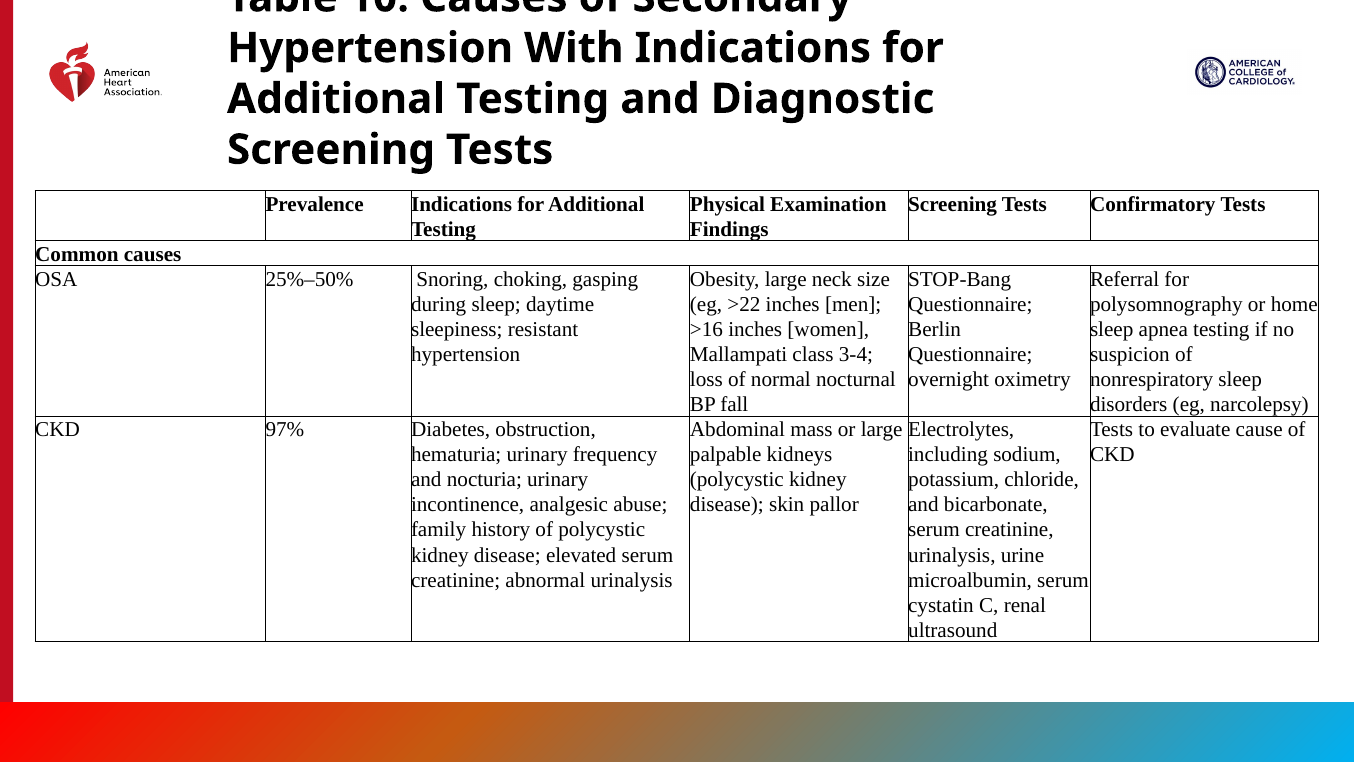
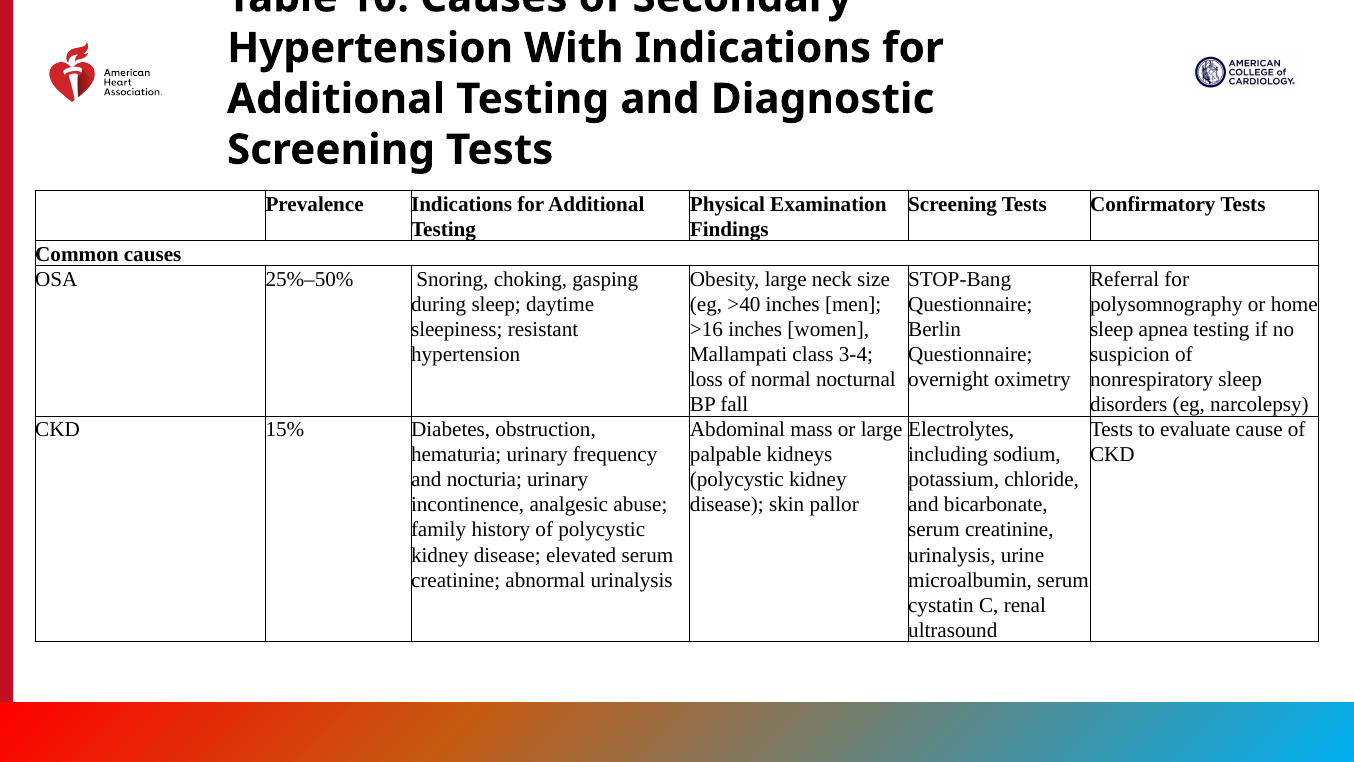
>22: >22 -> >40
97%: 97% -> 15%
